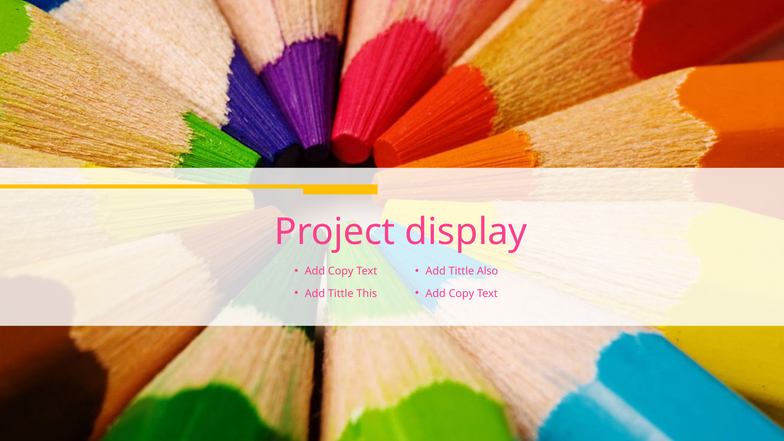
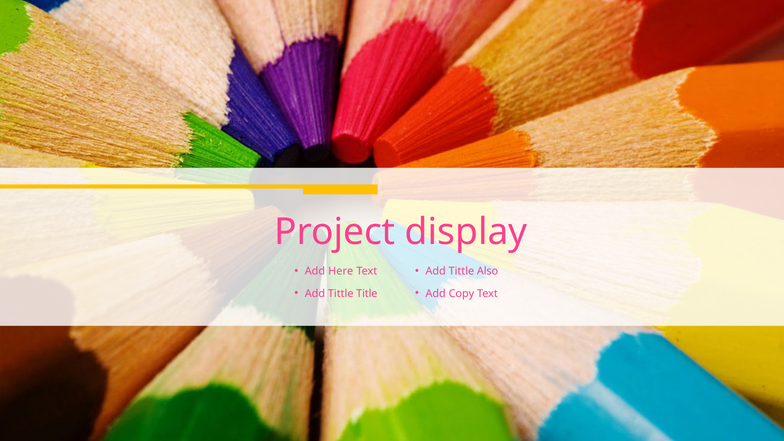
Copy at (341, 271): Copy -> Here
This: This -> Title
